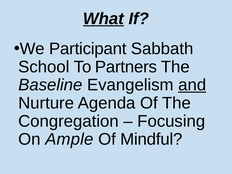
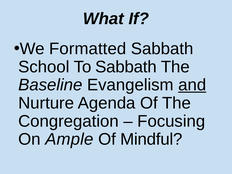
What underline: present -> none
Participant: Participant -> Formatted
To Partners: Partners -> Sabbath
